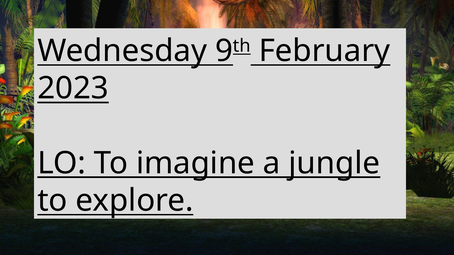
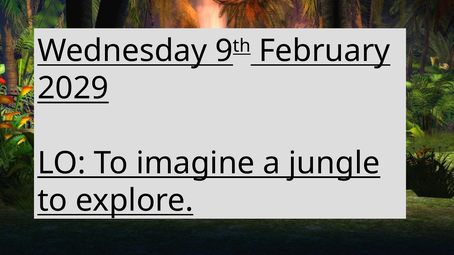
2023: 2023 -> 2029
